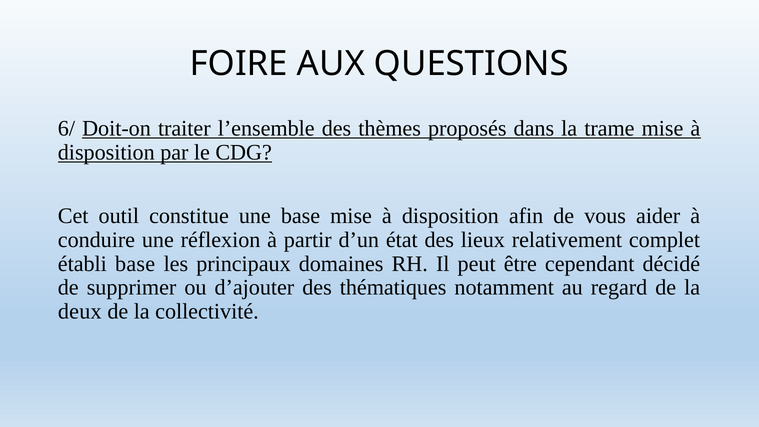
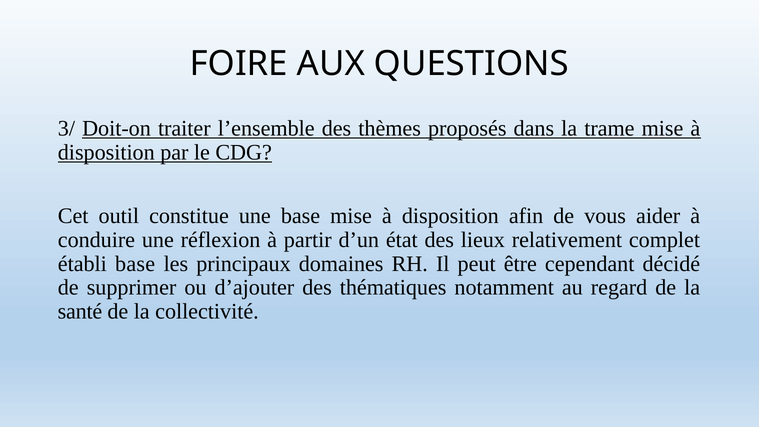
6/: 6/ -> 3/
deux: deux -> santé
